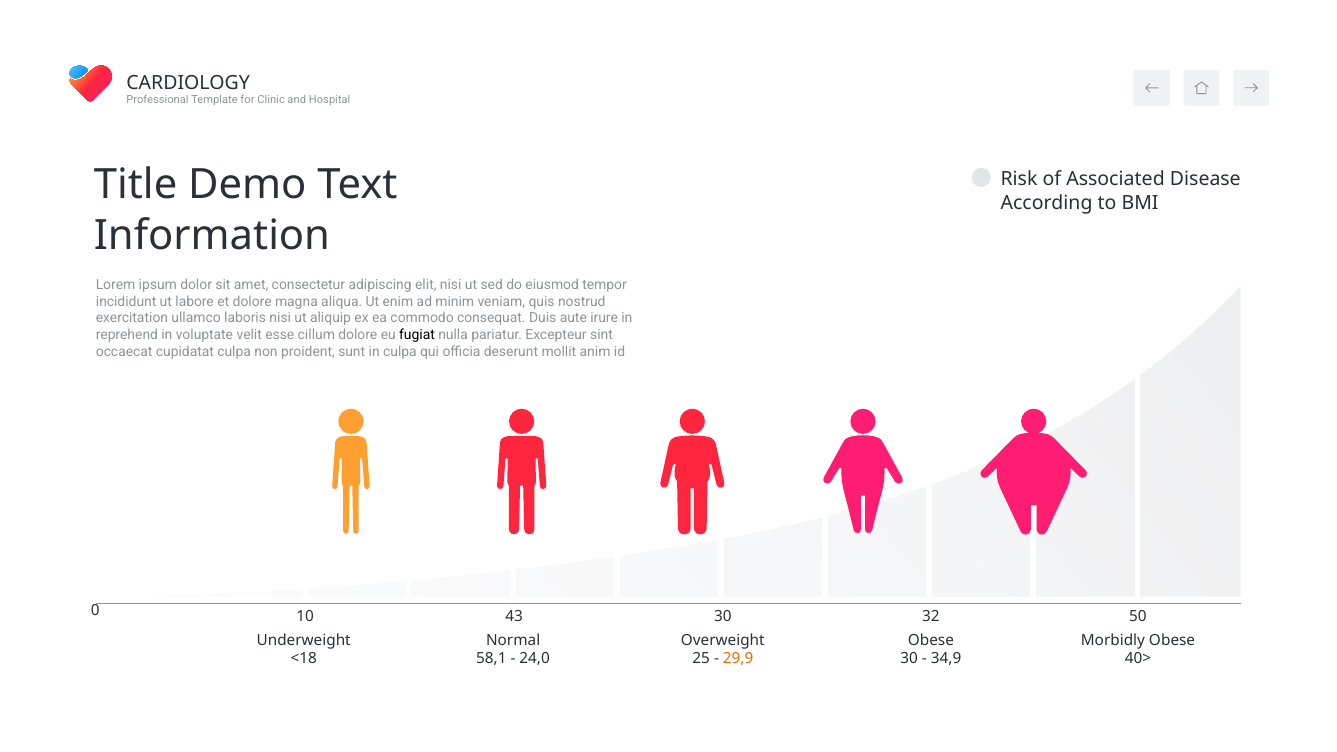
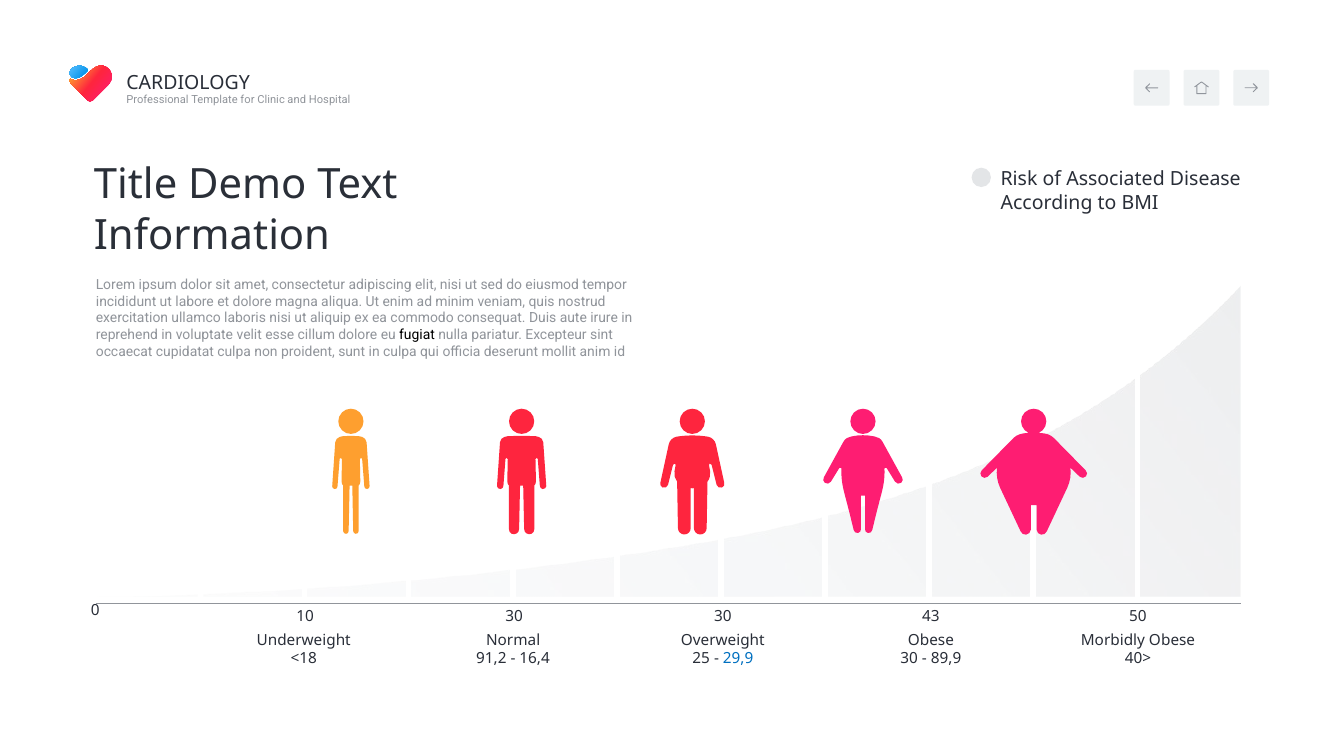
10 43: 43 -> 30
32: 32 -> 43
58,1: 58,1 -> 91,2
24,0: 24,0 -> 16,4
29,9 colour: orange -> blue
34,9: 34,9 -> 89,9
